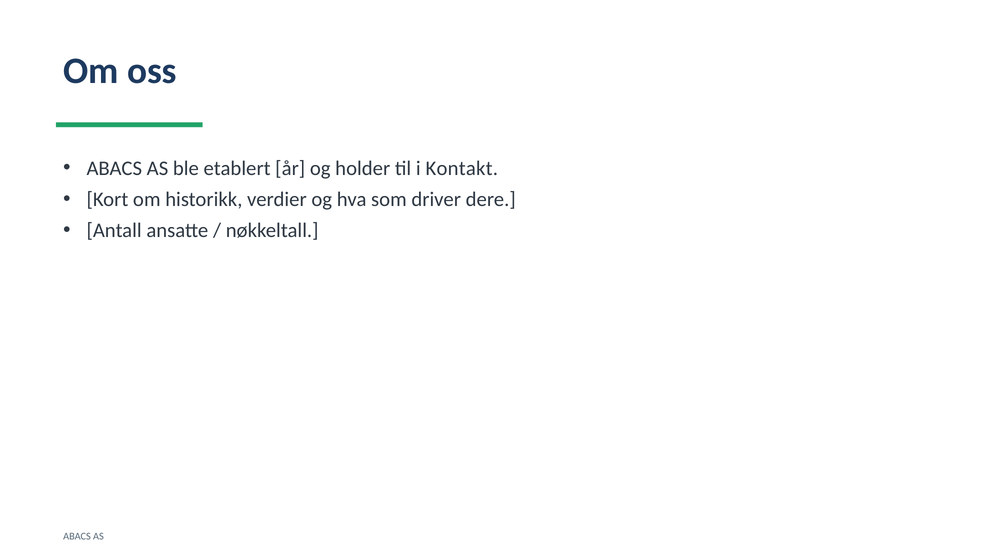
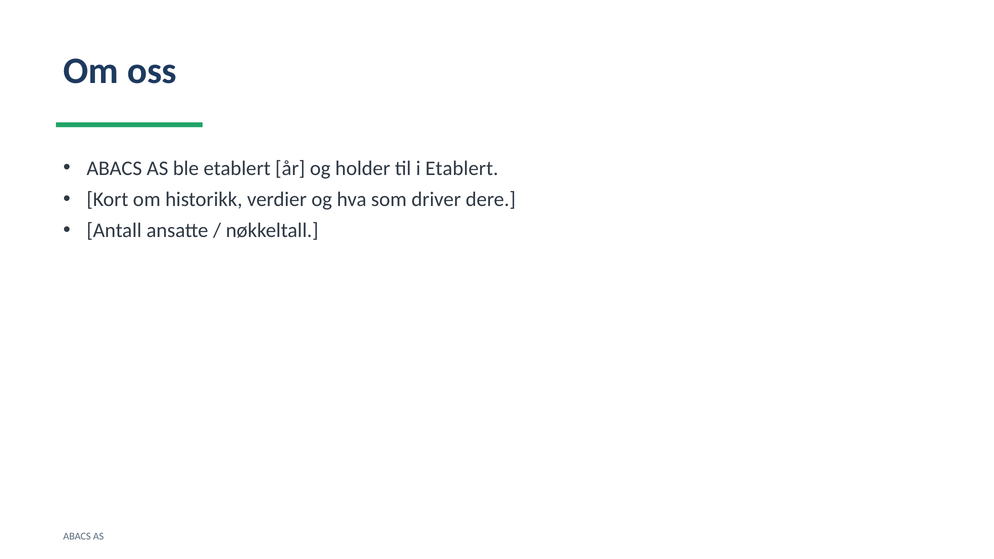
i Kontakt: Kontakt -> Etablert
